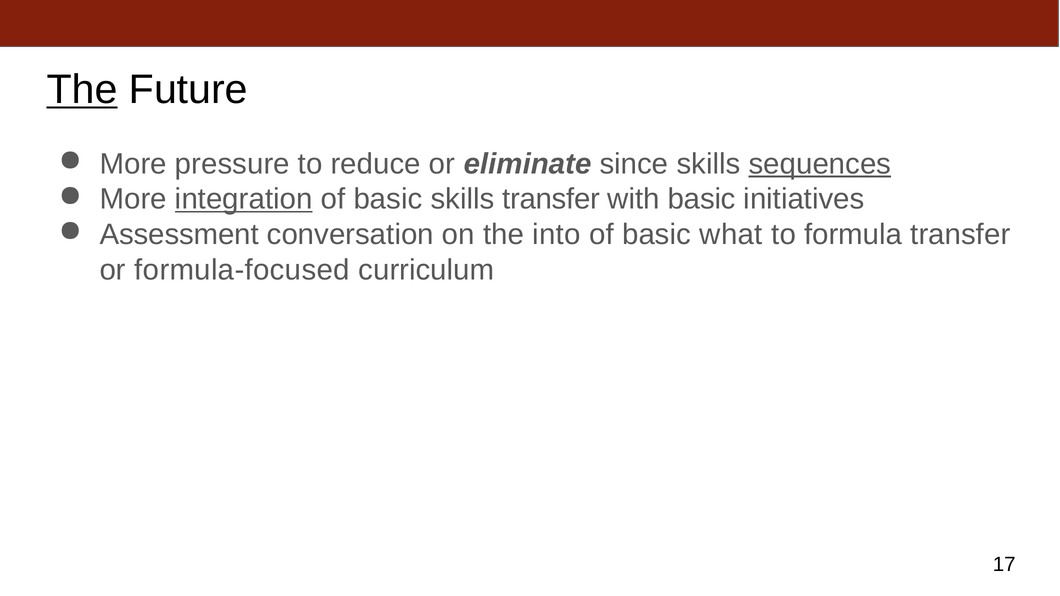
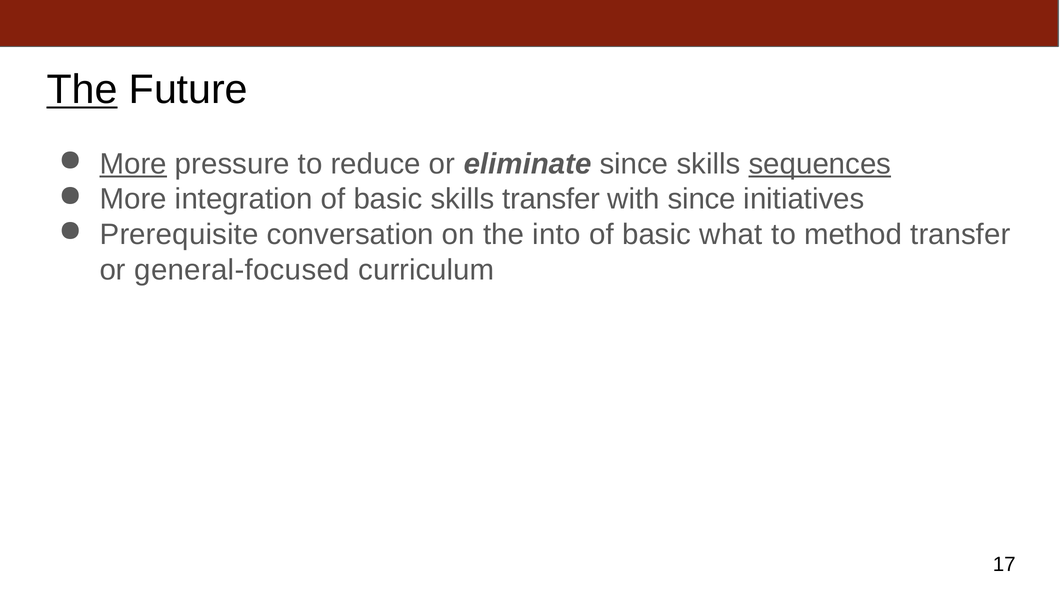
More at (133, 164) underline: none -> present
integration underline: present -> none
with basic: basic -> since
Assessment: Assessment -> Prerequisite
formula: formula -> method
formula-focused: formula-focused -> general-focused
